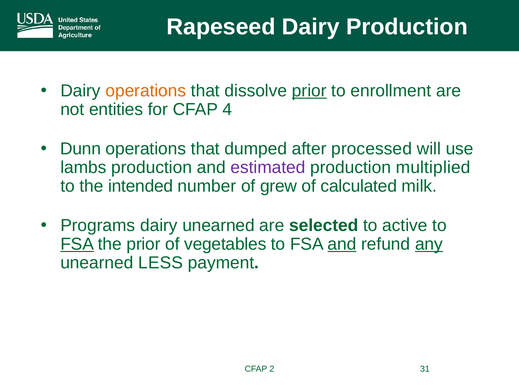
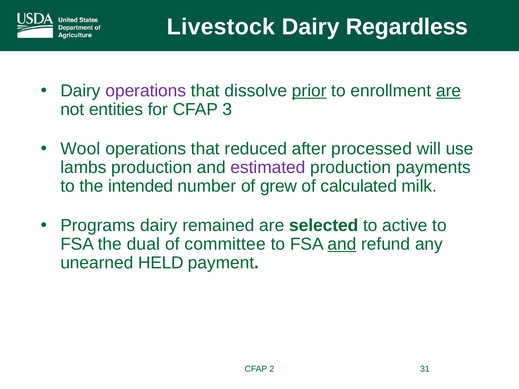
Rapeseed: Rapeseed -> Livestock
Dairy Production: Production -> Regardless
operations at (146, 91) colour: orange -> purple
are at (449, 91) underline: none -> present
4: 4 -> 3
Dunn: Dunn -> Wool
dumped: dumped -> reduced
multiplied: multiplied -> payments
dairy unearned: unearned -> remained
FSA at (77, 244) underline: present -> none
the prior: prior -> dual
vegetables: vegetables -> committee
any underline: present -> none
LESS: LESS -> HELD
